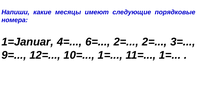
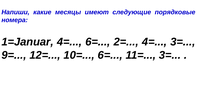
2= 2=: 2= -> 4=
10= 1=: 1= -> 6=
11= 1=: 1= -> 3=
